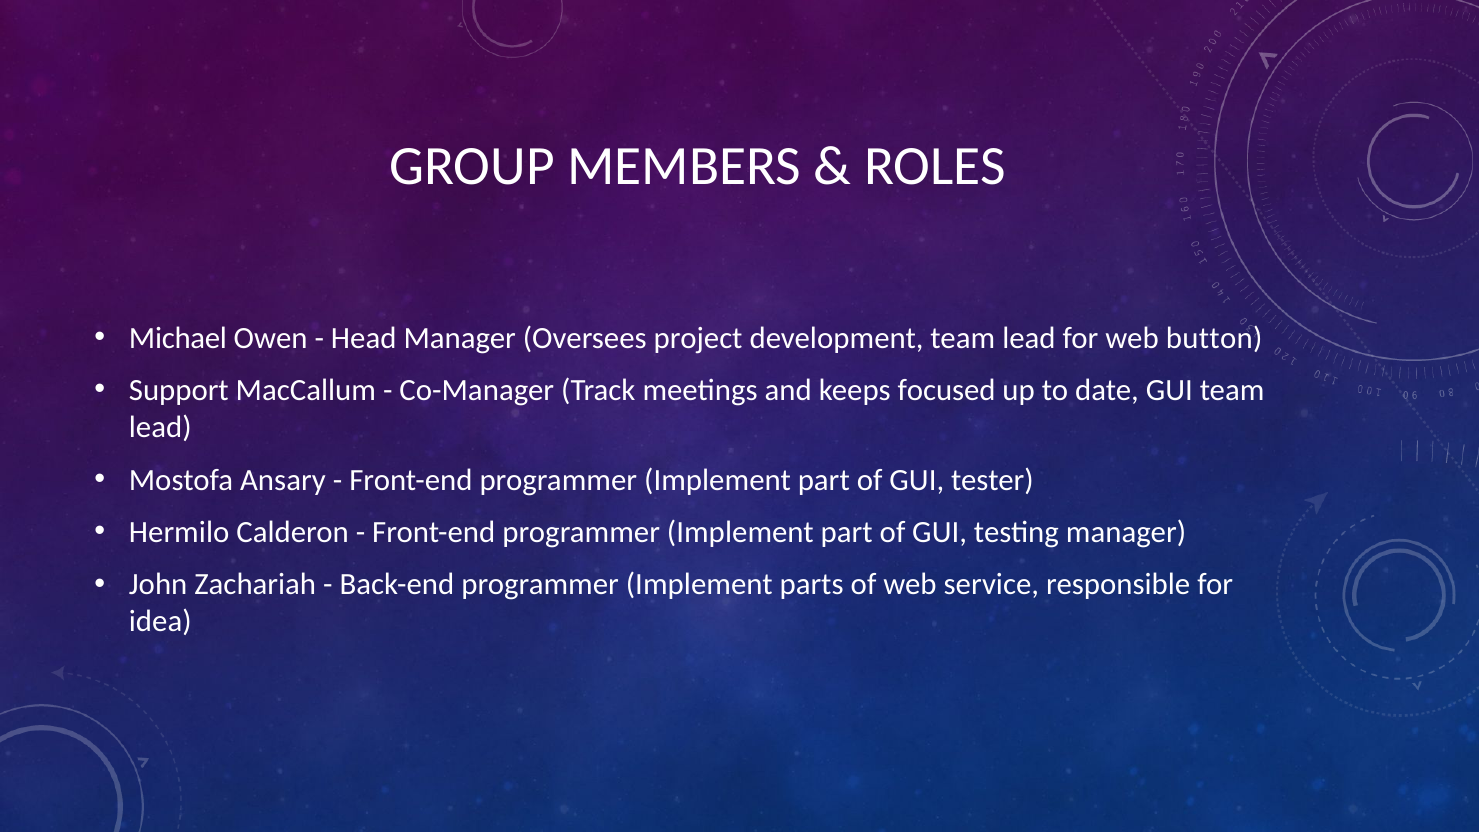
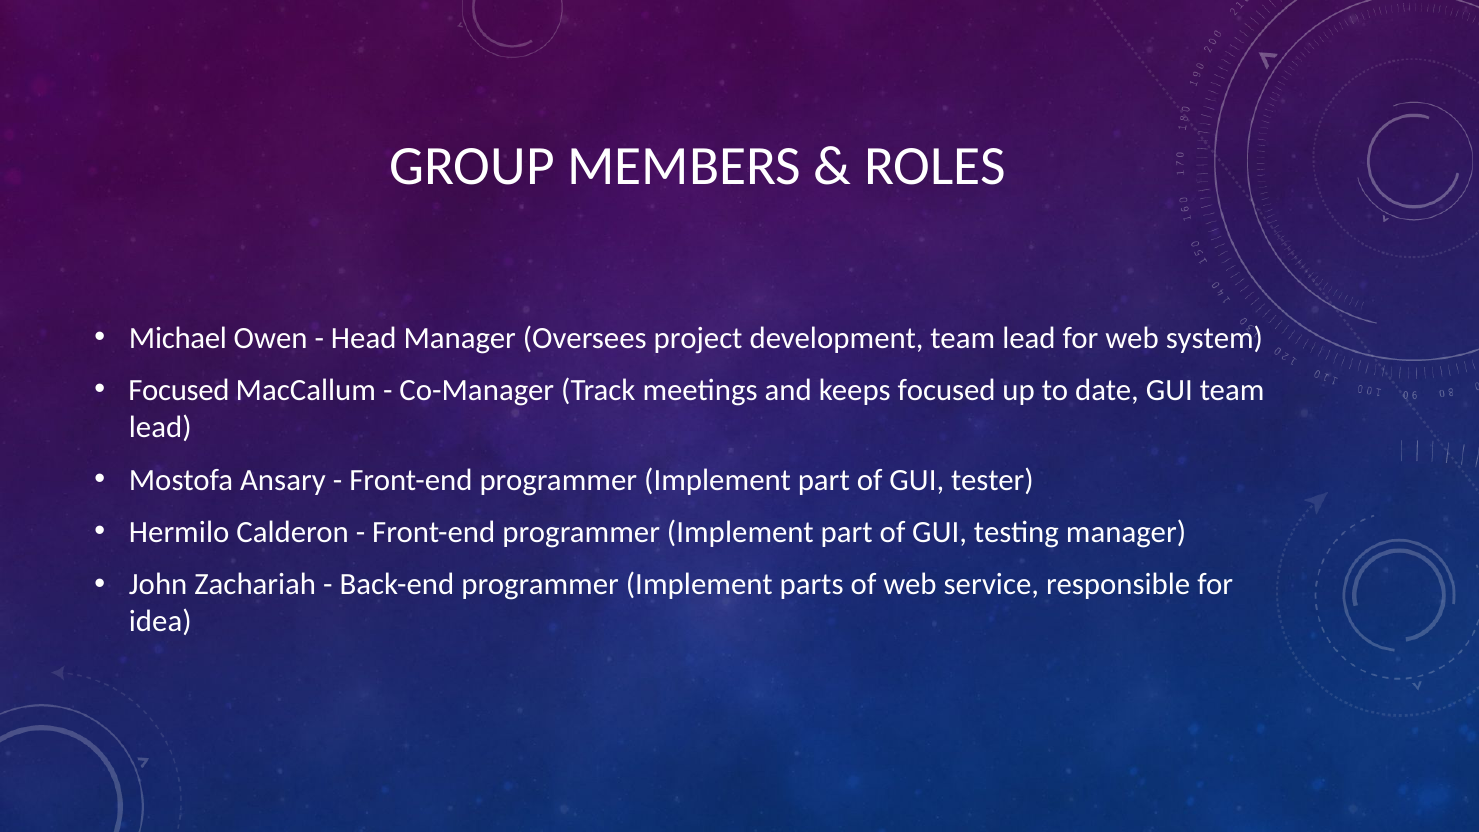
button: button -> system
Support at (179, 391): Support -> Focused
